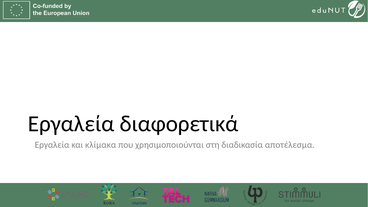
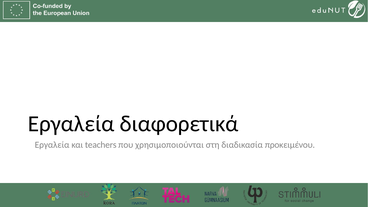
κλίμακα: κλίμακα -> teachers
αποτέλεσμα: αποτέλεσμα -> προκειμένου
